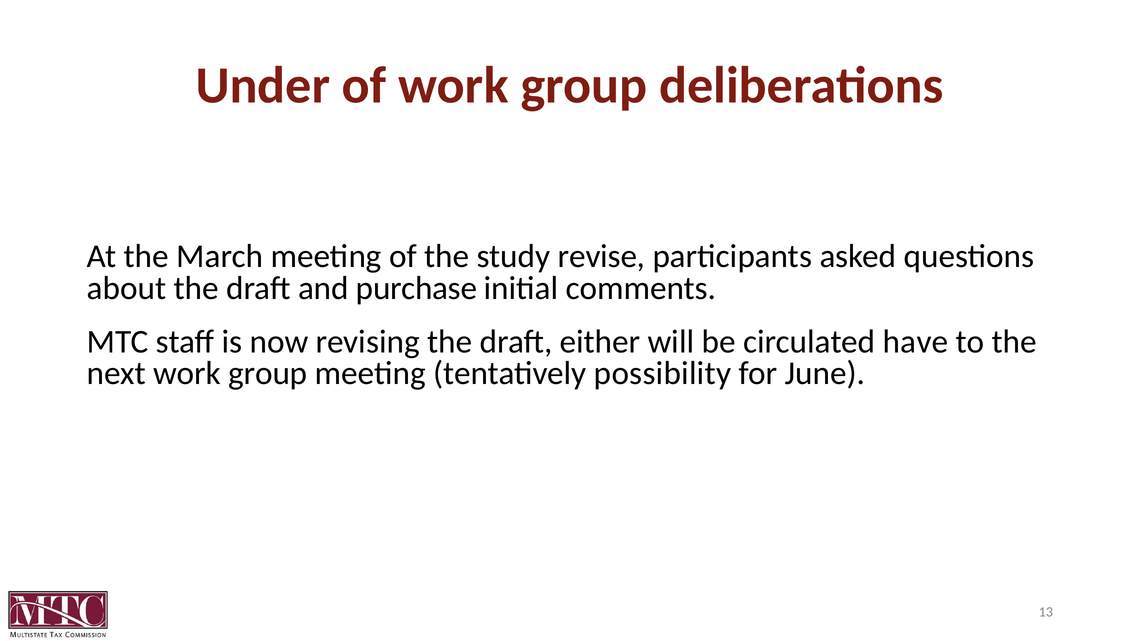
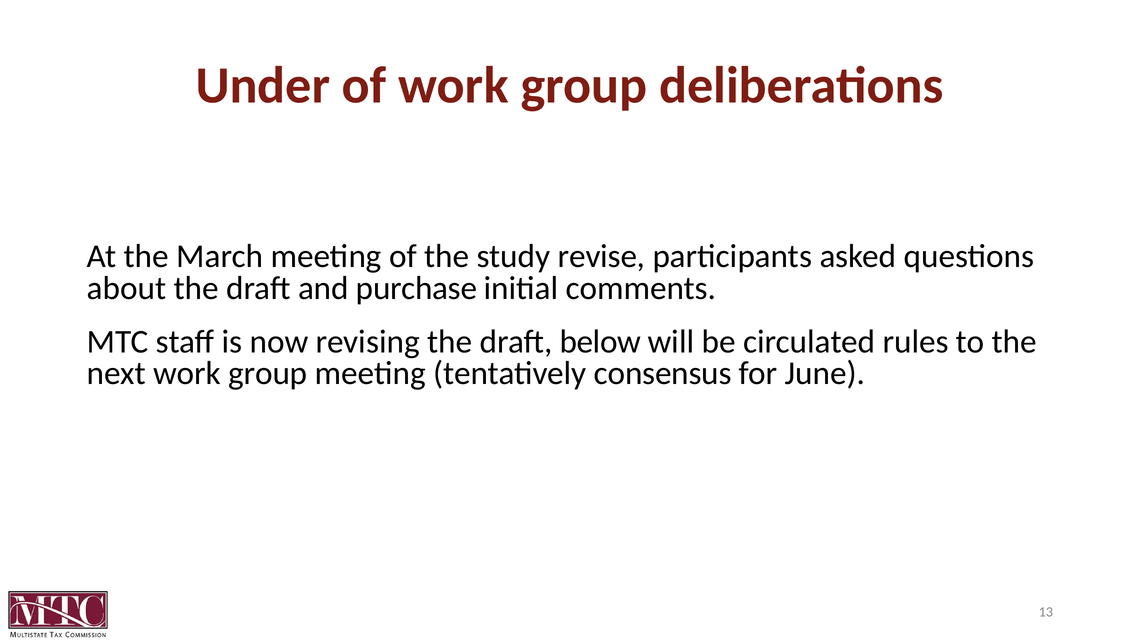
either: either -> below
have: have -> rules
possibility: possibility -> consensus
